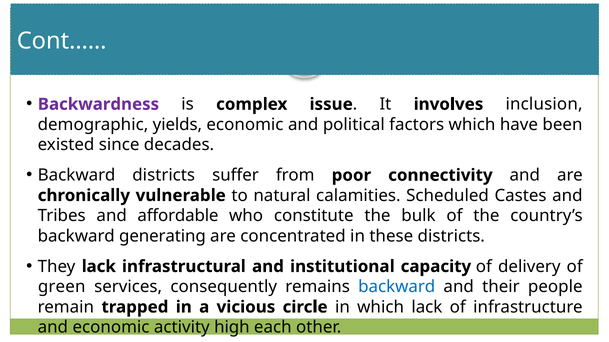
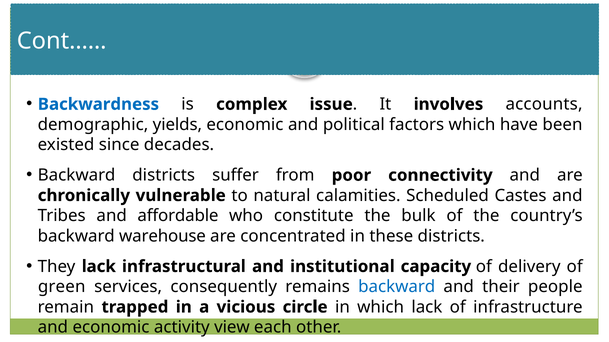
Backwardness colour: purple -> blue
inclusion: inclusion -> accounts
generating: generating -> warehouse
high: high -> view
